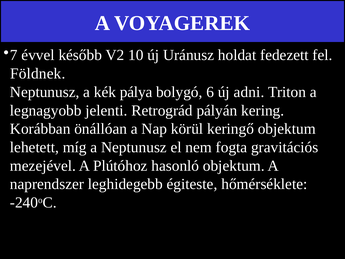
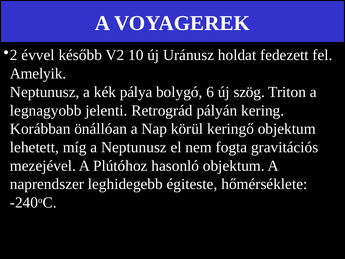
7: 7 -> 2
Földnek: Földnek -> Amelyik
adni: adni -> szög
